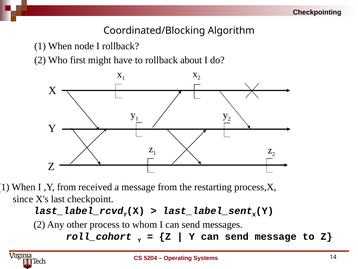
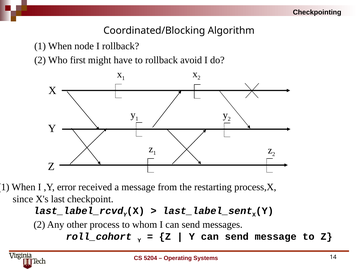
about: about -> avoid
,Y from: from -> error
